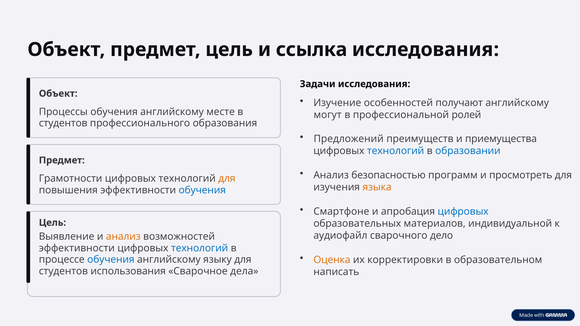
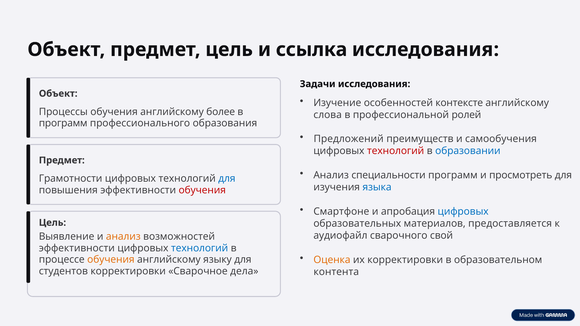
получают: получают -> контексте
месте: месте -> более
могут: могут -> слова
студентов at (63, 123): студентов -> программ
приемущества: приемущества -> самообучения
технологий at (396, 151) colour: blue -> red
безопасностью: безопасностью -> специальности
для at (227, 179) colour: orange -> blue
языка colour: orange -> blue
обучения at (202, 190) colour: blue -> red
индивидуальной: индивидуальной -> предоставляется
дело: дело -> свой
обучения at (111, 260) colour: blue -> orange
студентов использования: использования -> корректировки
написать: написать -> контента
